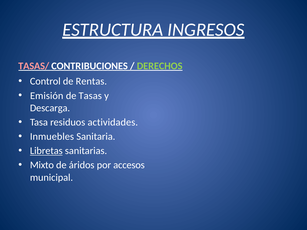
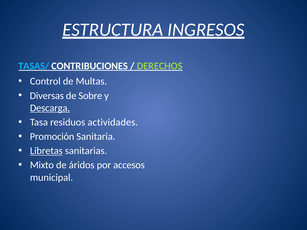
TASAS/ colour: pink -> light blue
Rentas: Rentas -> Multas
Emisión: Emisión -> Diversas
Tasas: Tasas -> Sobre
Descarga underline: none -> present
Inmuebles: Inmuebles -> Promoción
